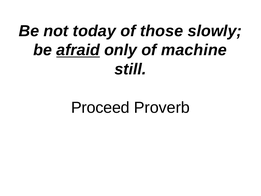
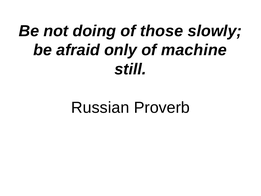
today: today -> doing
afraid underline: present -> none
Proceed: Proceed -> Russian
